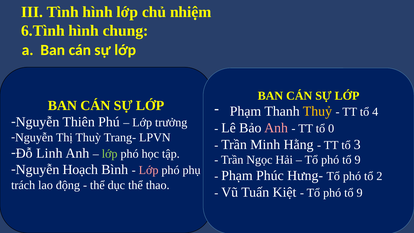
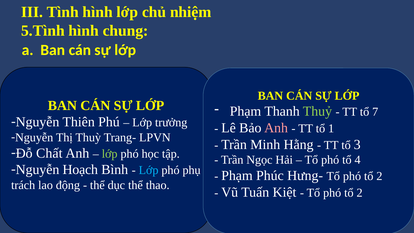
6.Tình: 6.Tình -> 5.Tình
Thuỷ colour: yellow -> light green
4: 4 -> 7
0: 0 -> 1
Linh: Linh -> Chất
9 at (358, 160): 9 -> 4
Lớp at (149, 170) colour: pink -> light blue
9 at (360, 193): 9 -> 2
